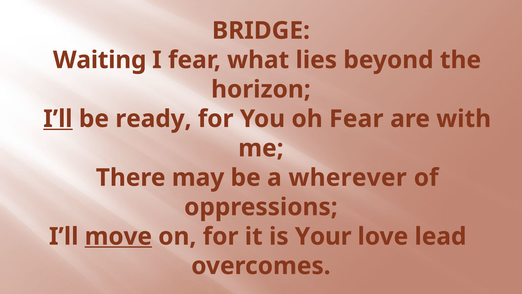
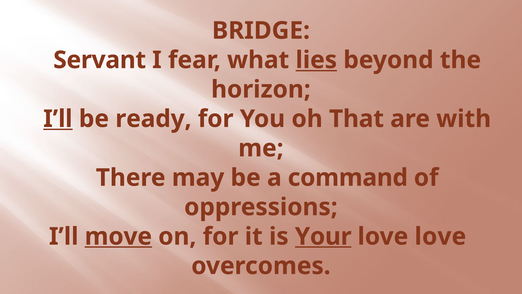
Waiting: Waiting -> Servant
lies underline: none -> present
oh Fear: Fear -> That
wherever: wherever -> command
Your underline: none -> present
love lead: lead -> love
